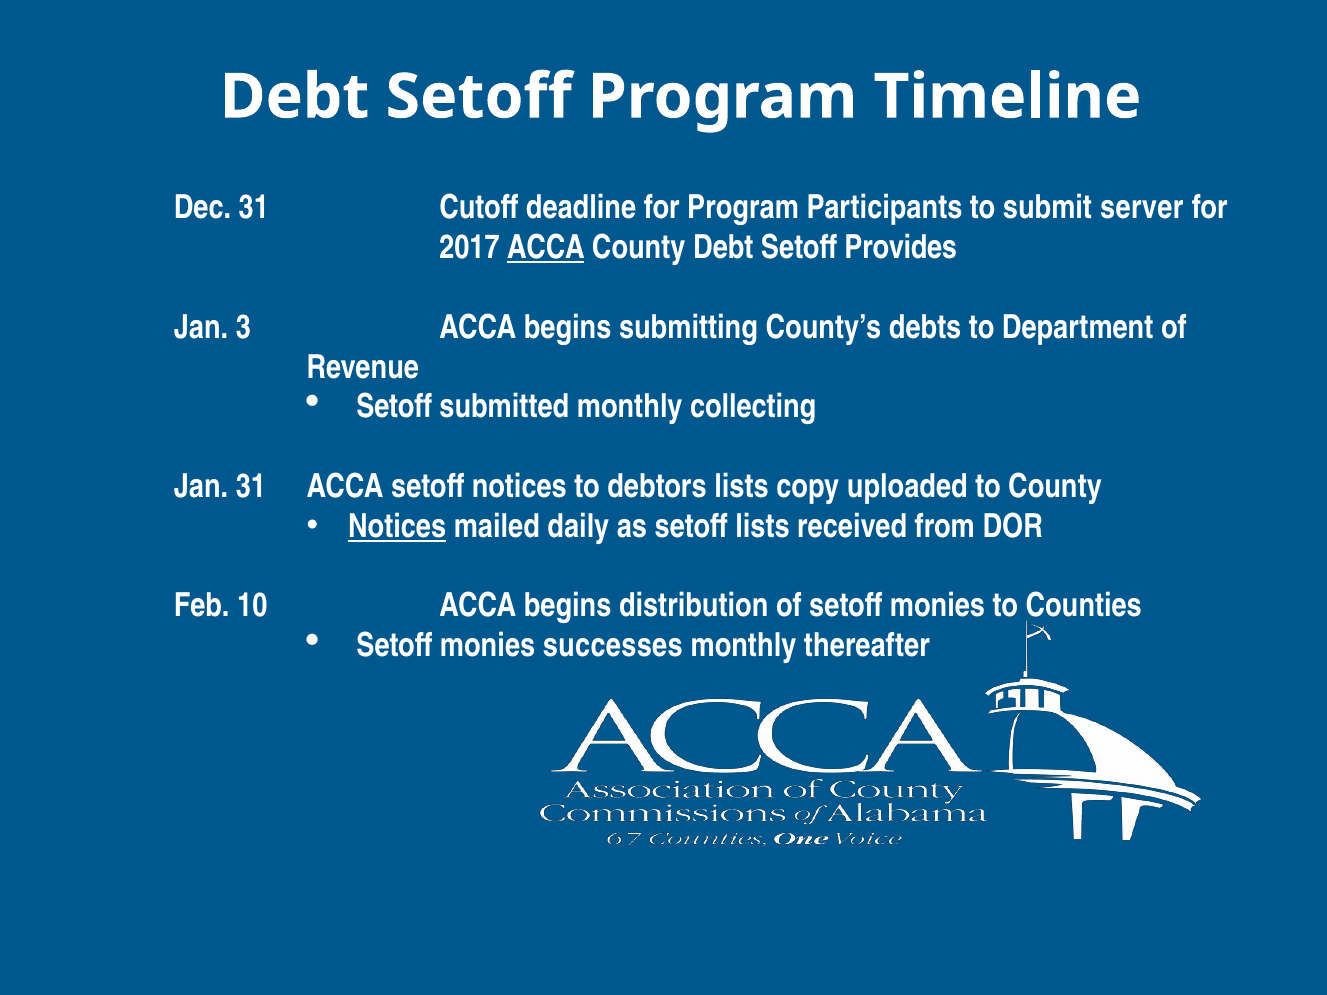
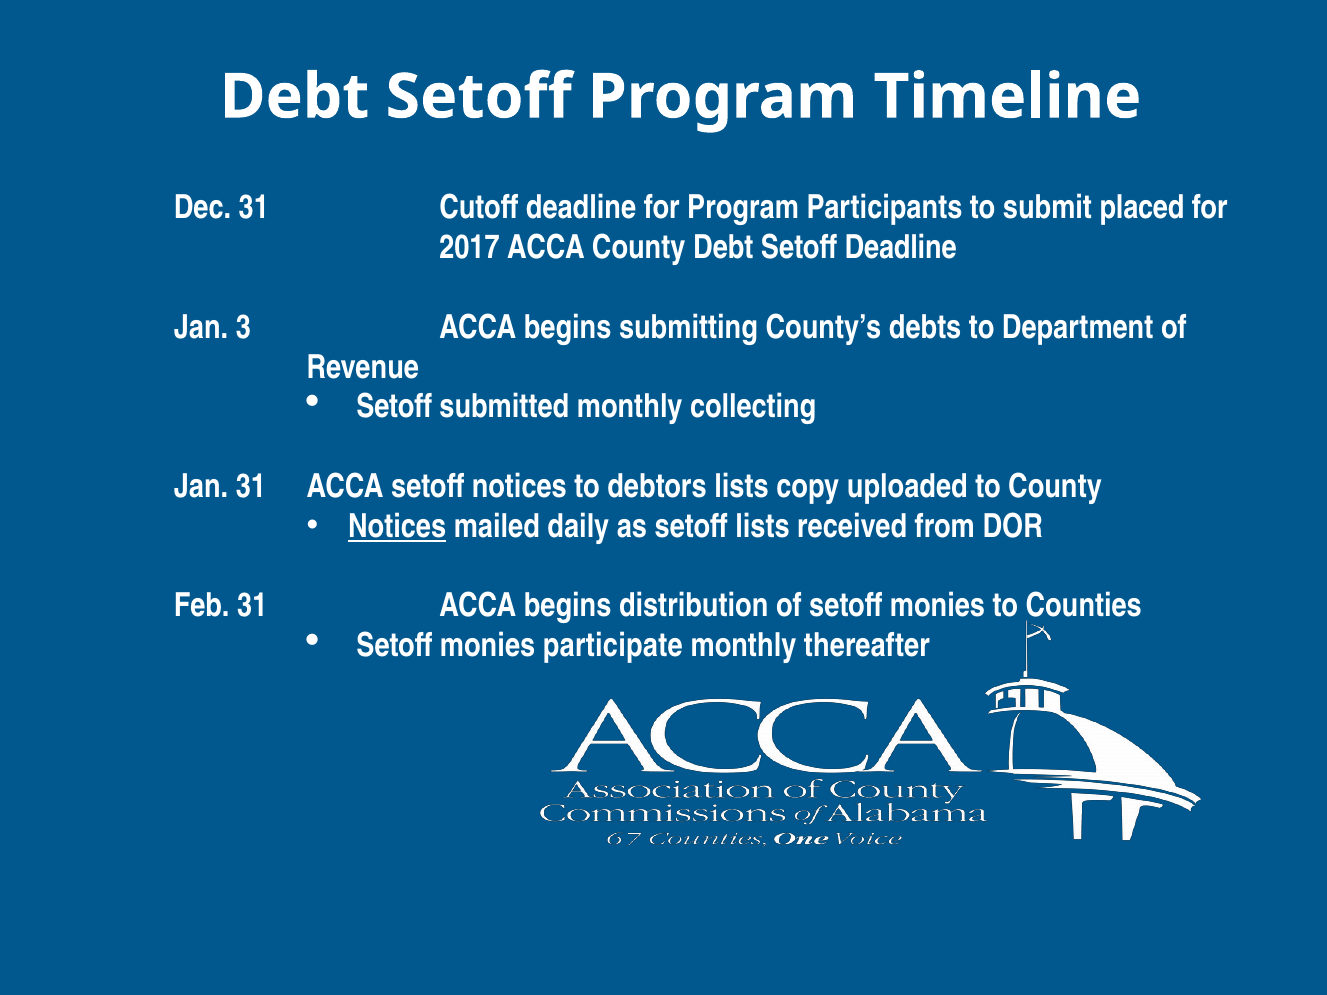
server: server -> placed
ACCA at (546, 248) underline: present -> none
Setoff Provides: Provides -> Deadline
Feb 10: 10 -> 31
successes: successes -> participate
